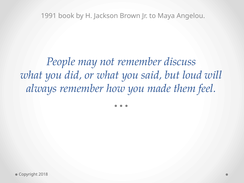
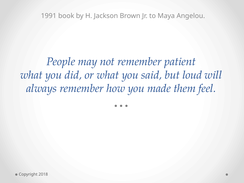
discuss: discuss -> patient
